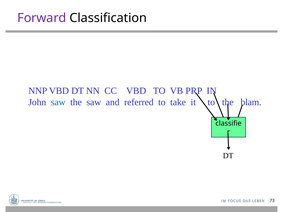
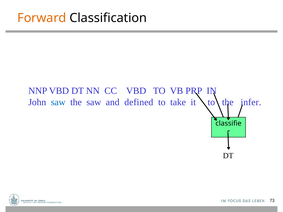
Forward colour: purple -> orange
referred: referred -> defined
blam: blam -> infer
